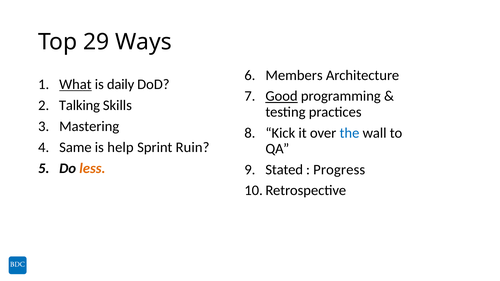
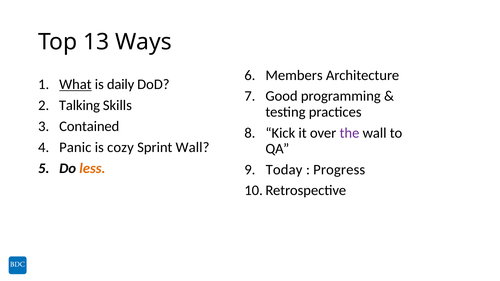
29: 29 -> 13
Good underline: present -> none
Mastering: Mastering -> Contained
the colour: blue -> purple
Same: Same -> Panic
help: help -> cozy
Sprint Ruin: Ruin -> Wall
Stated: Stated -> Today
